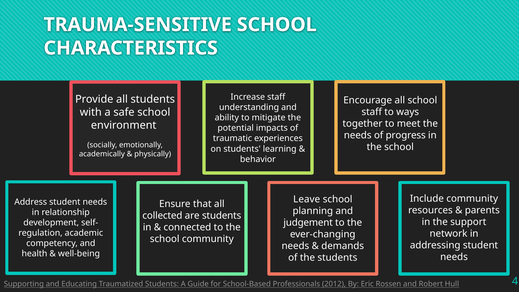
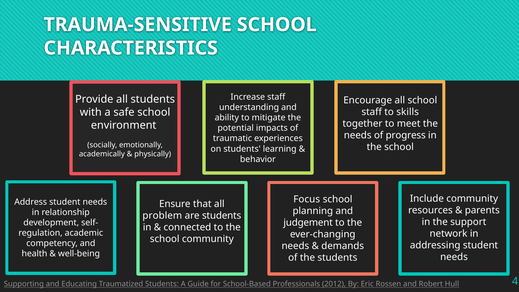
ways: ways -> skills
Leave: Leave -> Focus
collected: collected -> problem
